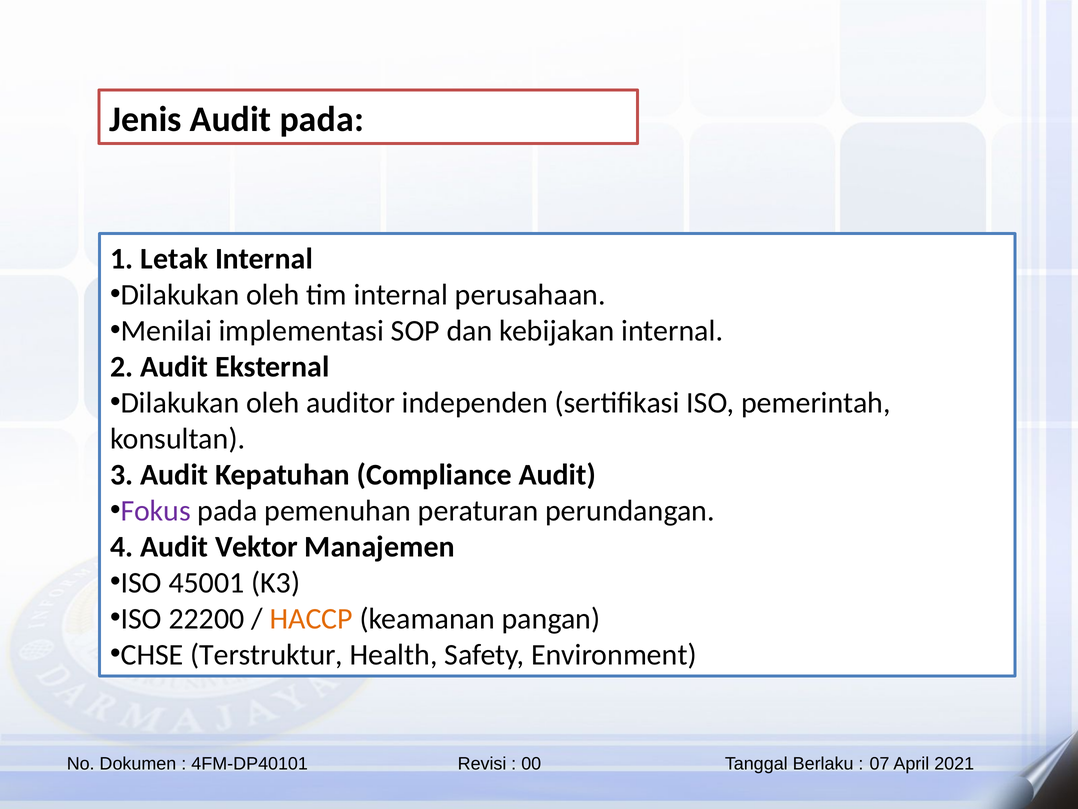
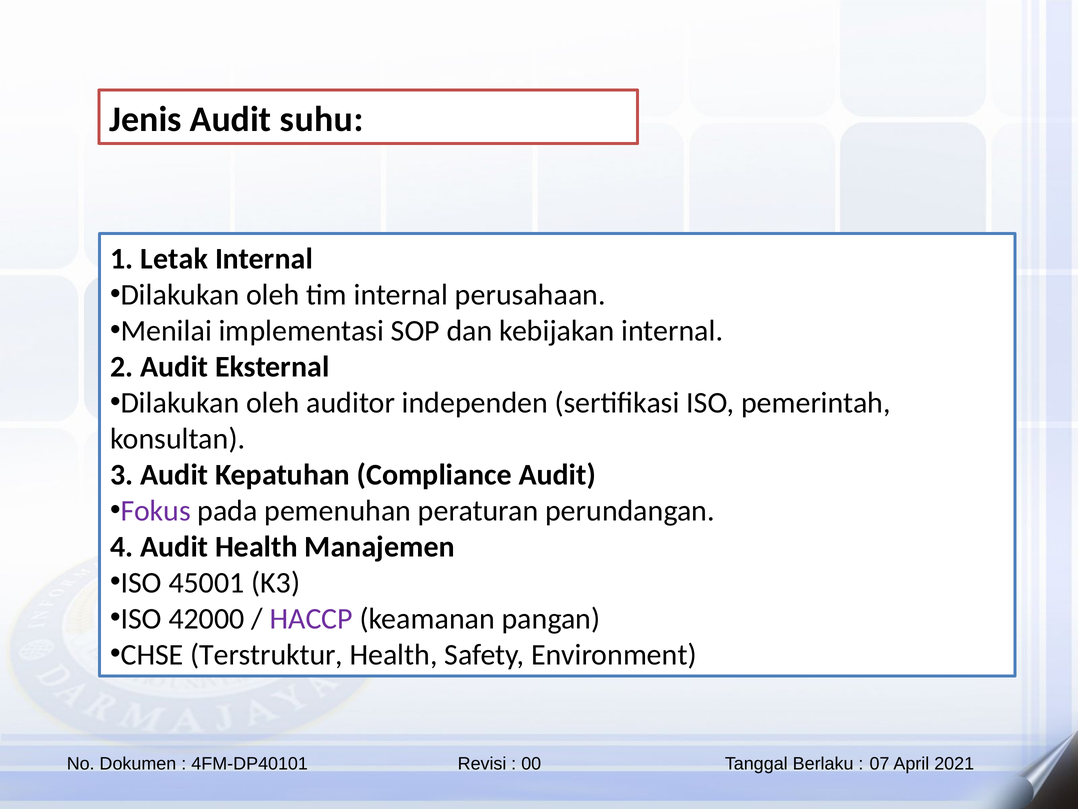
Audit pada: pada -> suhu
Audit Vektor: Vektor -> Health
22200: 22200 -> 42000
HACCP colour: orange -> purple
